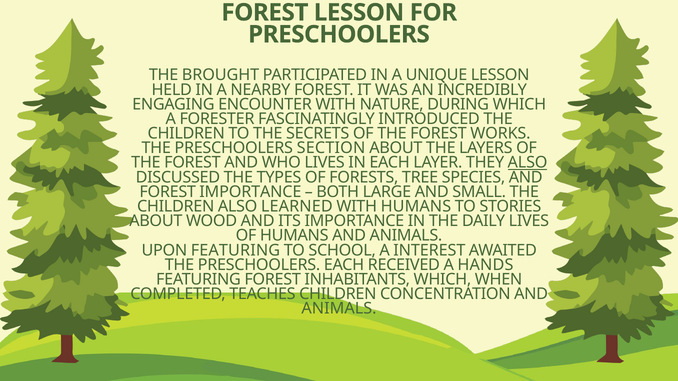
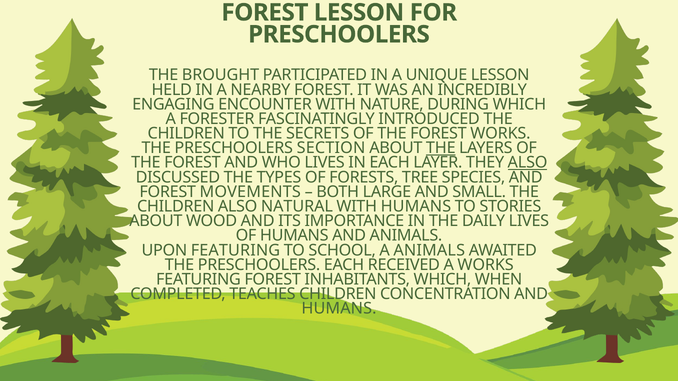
THE at (441, 148) underline: none -> present
FOREST IMPORTANCE: IMPORTANCE -> MOVEMENTS
LEARNED: LEARNED -> NATURAL
A INTEREST: INTEREST -> ANIMALS
A HANDS: HANDS -> WORKS
ANIMALS at (339, 309): ANIMALS -> HUMANS
